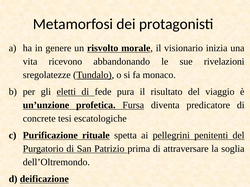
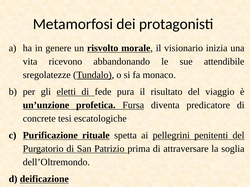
rivelazioni: rivelazioni -> attendibile
